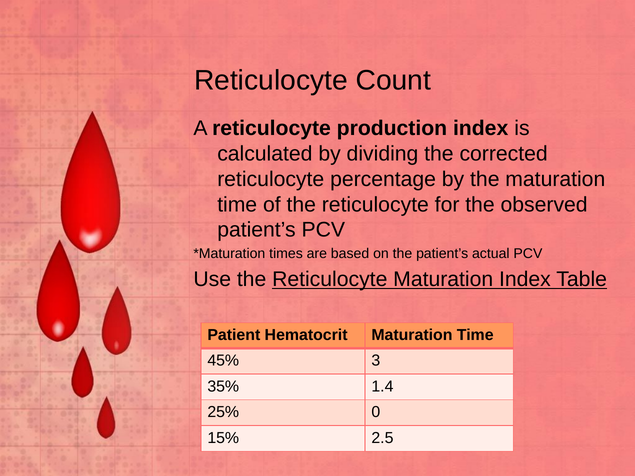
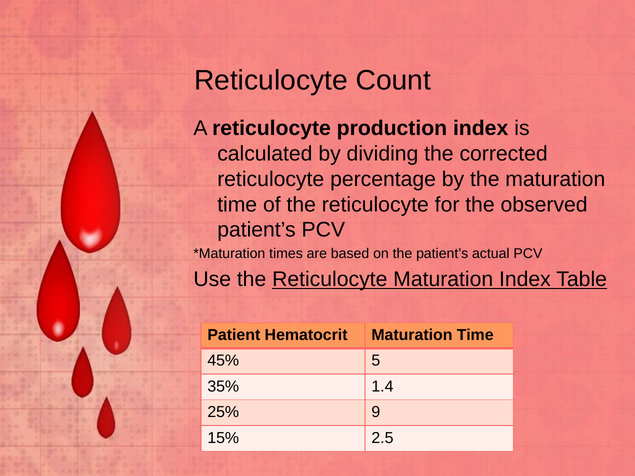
3: 3 -> 5
0: 0 -> 9
